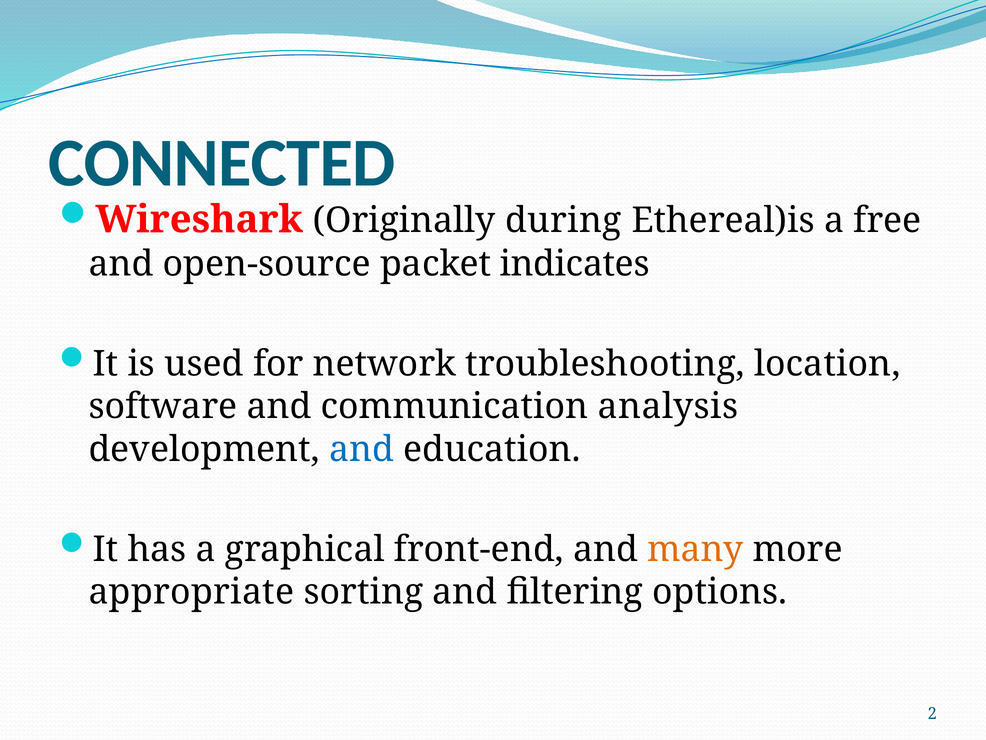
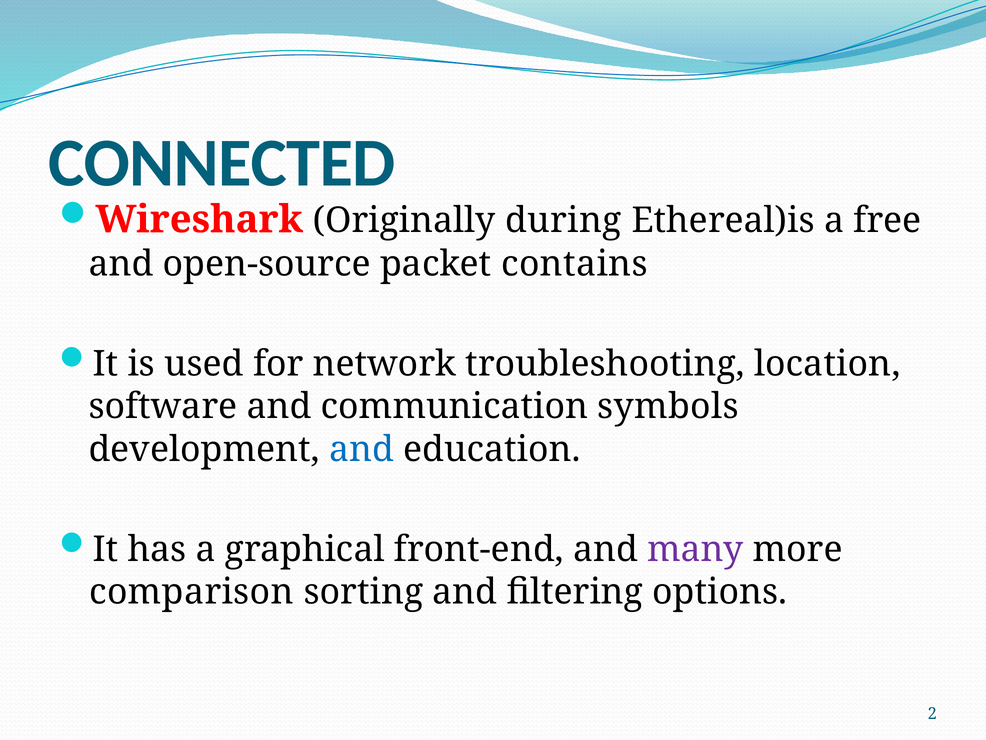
indicates: indicates -> contains
analysis: analysis -> symbols
many colour: orange -> purple
appropriate: appropriate -> comparison
